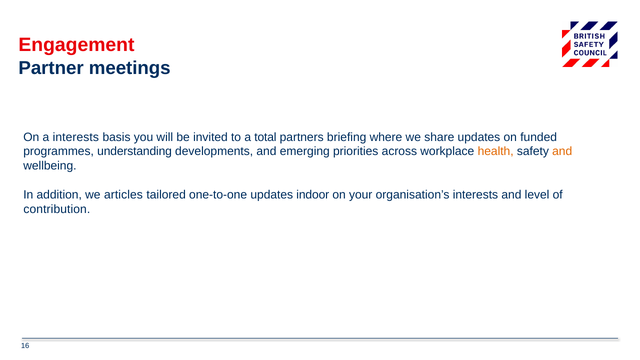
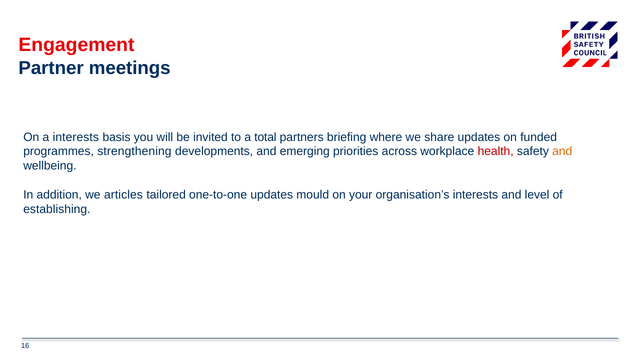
understanding: understanding -> strengthening
health colour: orange -> red
indoor: indoor -> mould
contribution: contribution -> establishing
